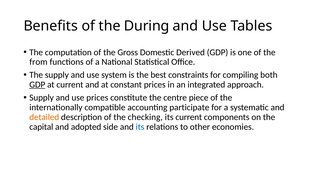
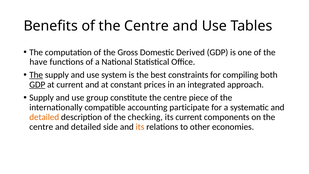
of the During: During -> Centre
from: from -> have
The at (36, 75) underline: none -> present
use prices: prices -> group
capital at (41, 127): capital -> centre
adopted at (86, 127): adopted -> detailed
its at (140, 127) colour: blue -> orange
